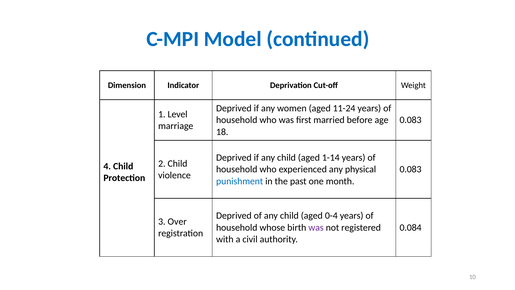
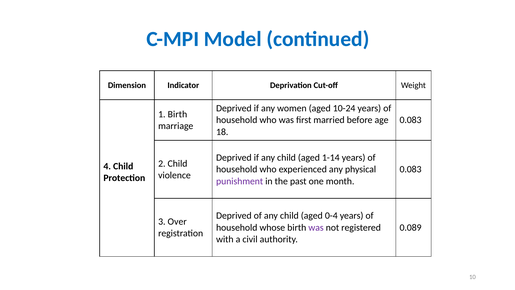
11-24: 11-24 -> 10-24
1 Level: Level -> Birth
punishment colour: blue -> purple
0.084: 0.084 -> 0.089
